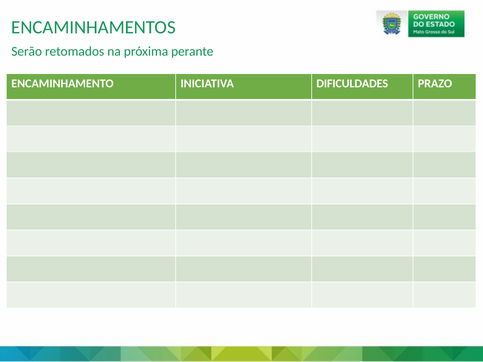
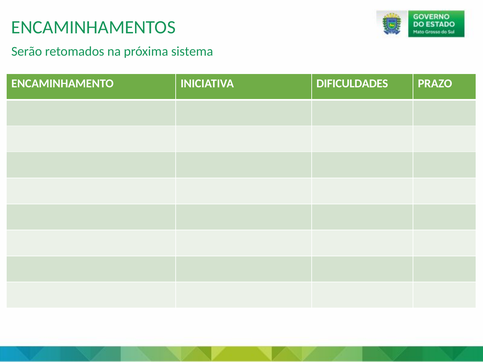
perante: perante -> sistema
